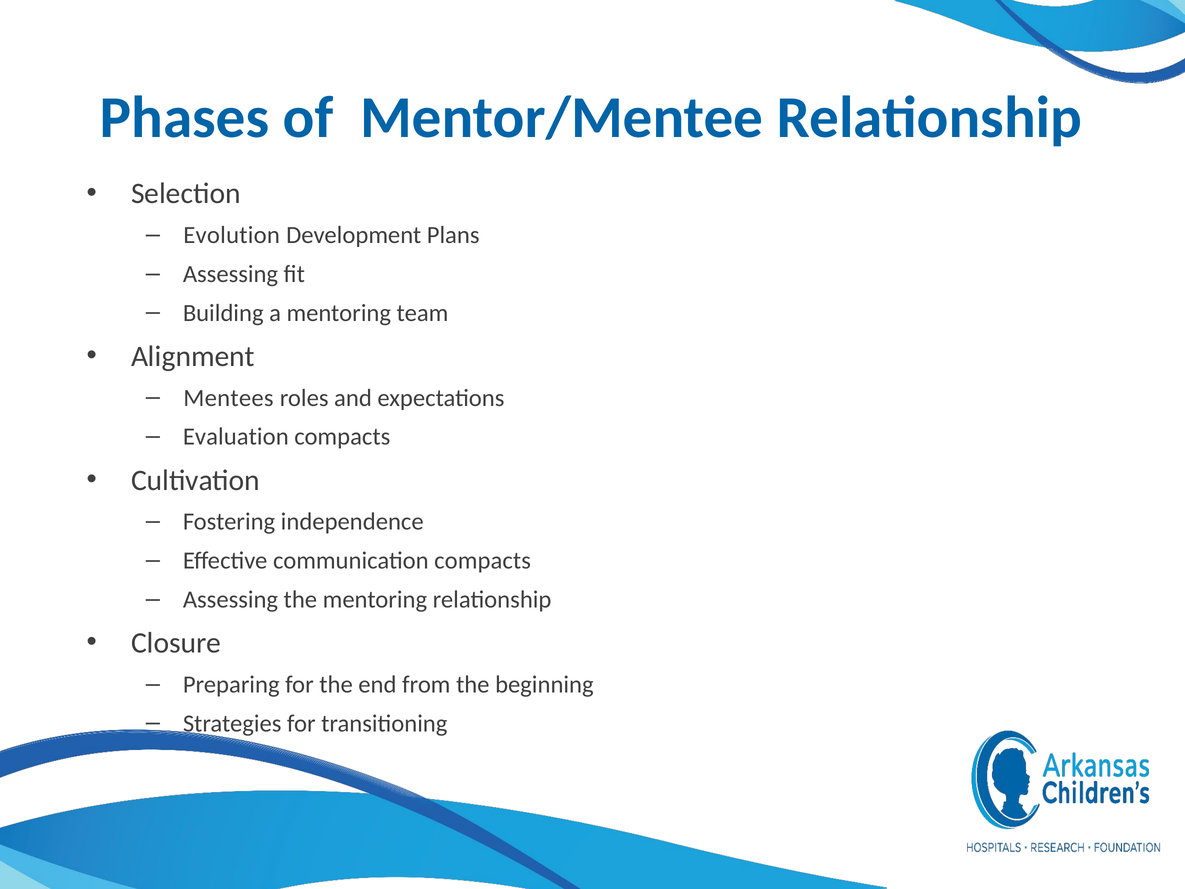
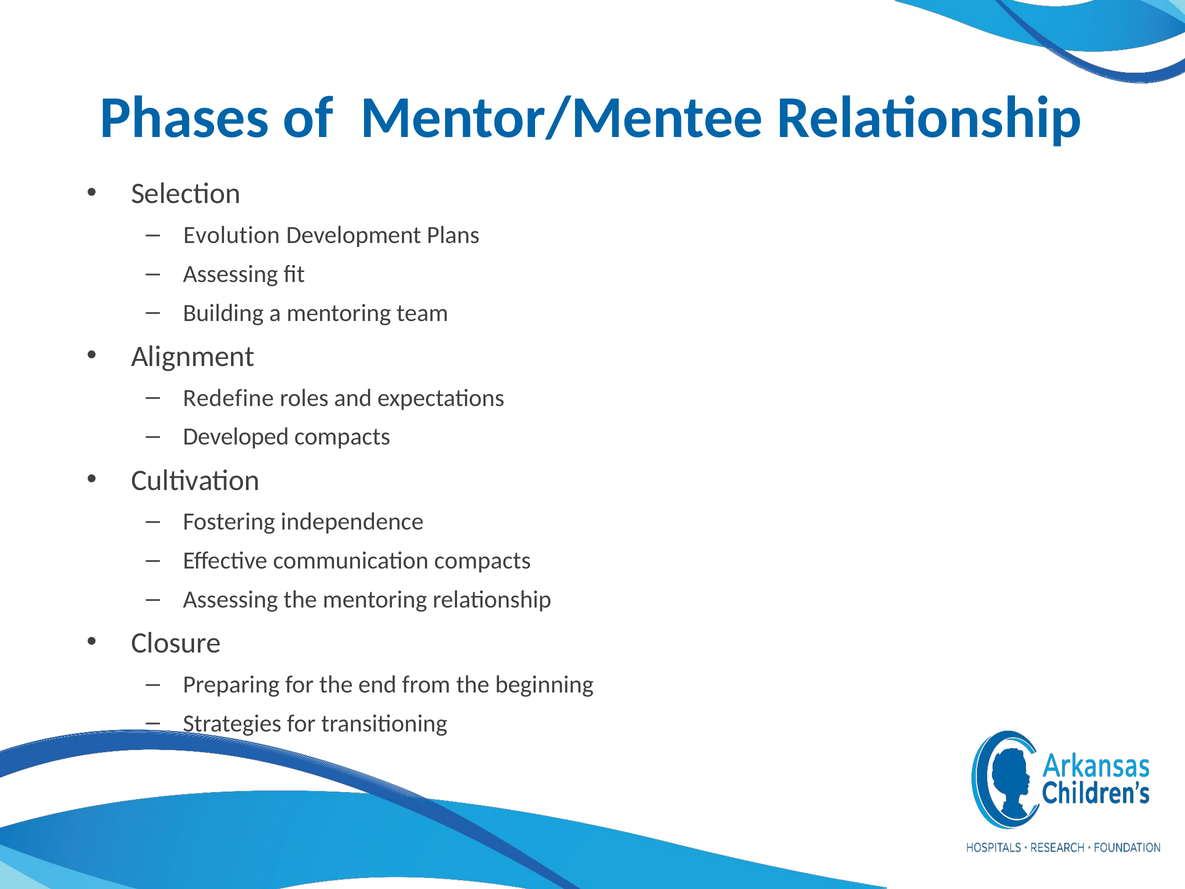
Mentees: Mentees -> Redefine
Evaluation: Evaluation -> Developed
